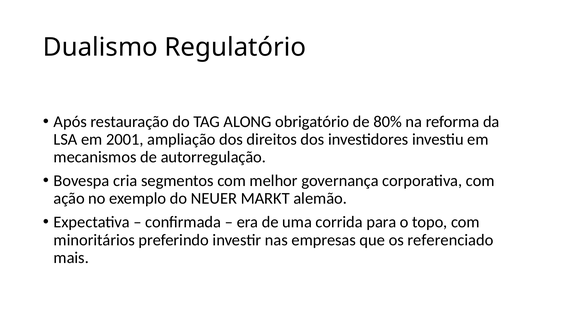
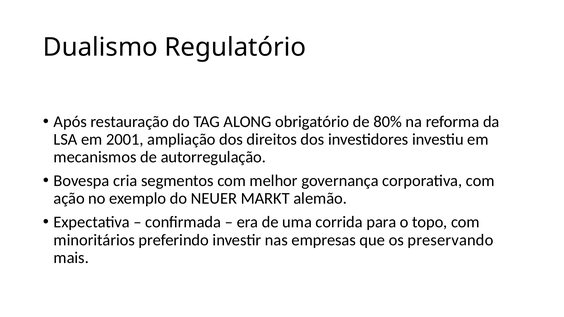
referenciado: referenciado -> preservando
